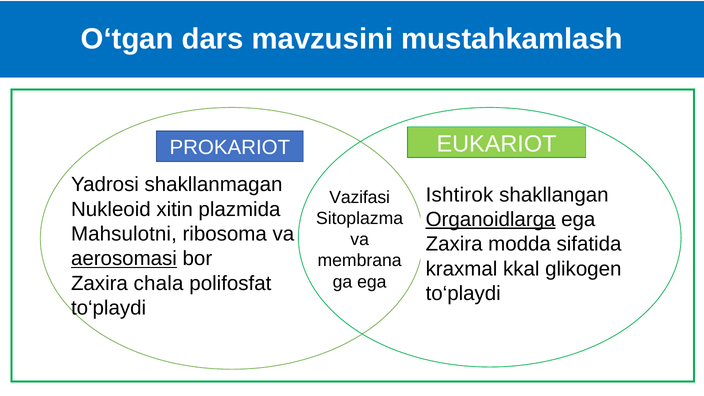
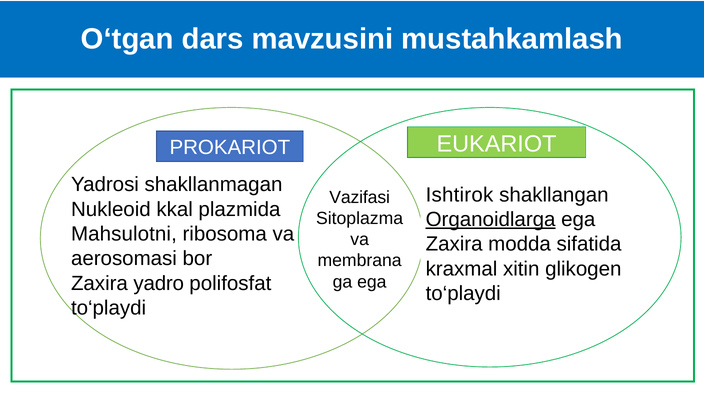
xitin: xitin -> kkal
aerosomasi underline: present -> none
kkal: kkal -> xitin
chala: chala -> yadro
